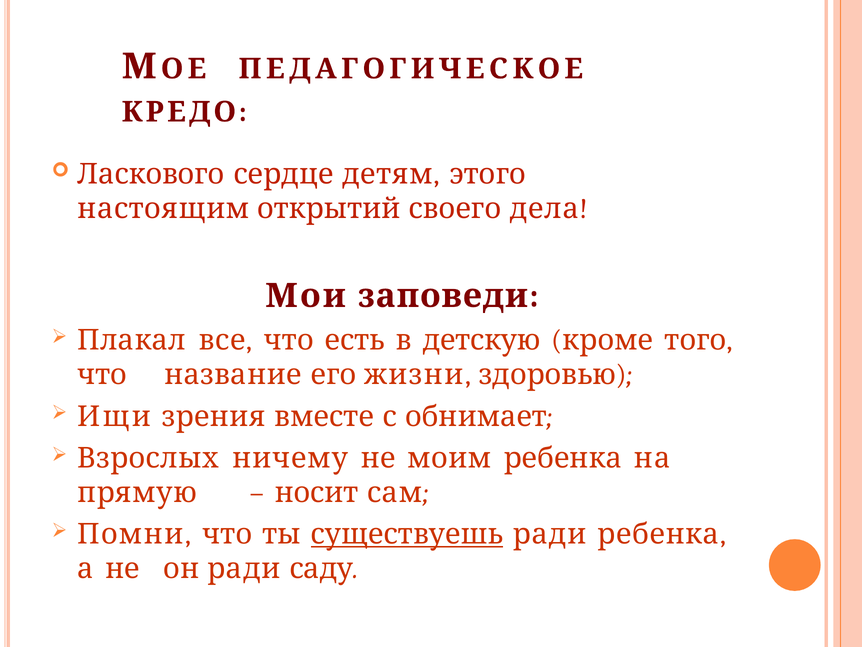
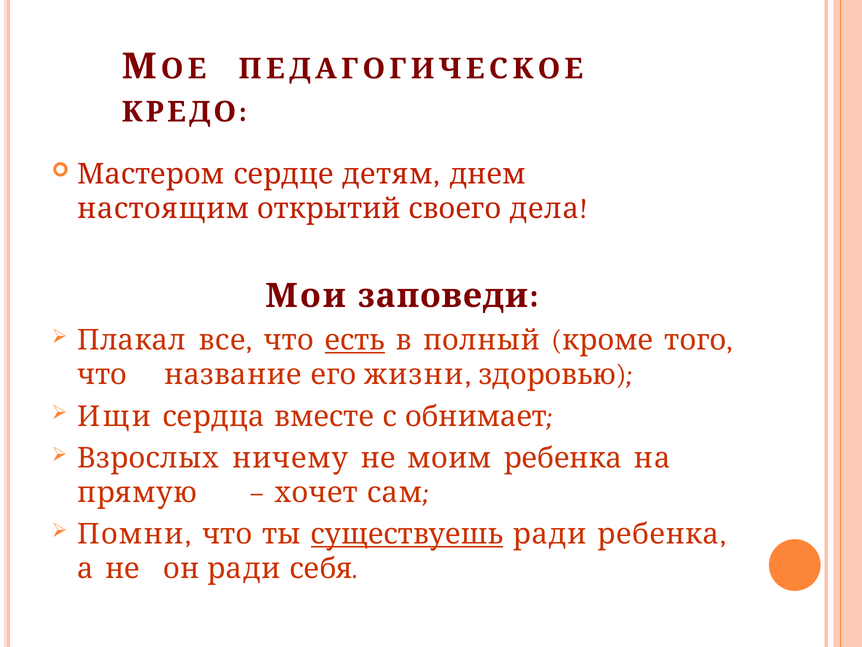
Ласкового: Ласкового -> Мастером
этого: этого -> днем
есть underline: none -> present
детскую: детскую -> полный
зрения: зрения -> сердца
носит: носит -> хочет
саду: саду -> себя
